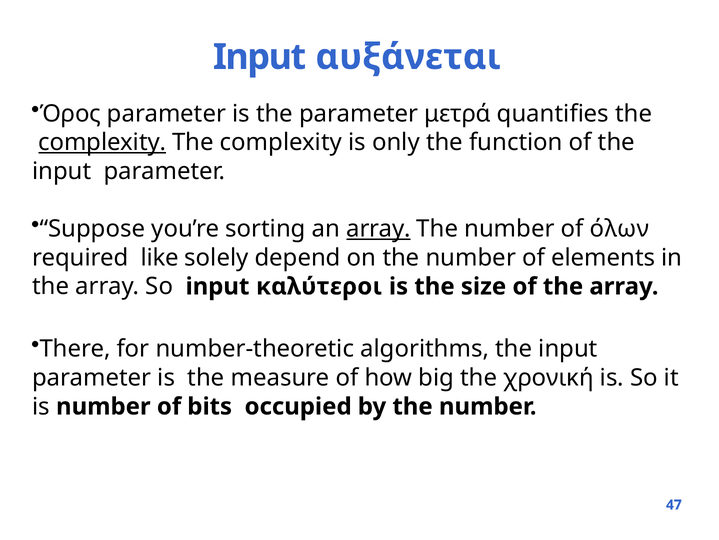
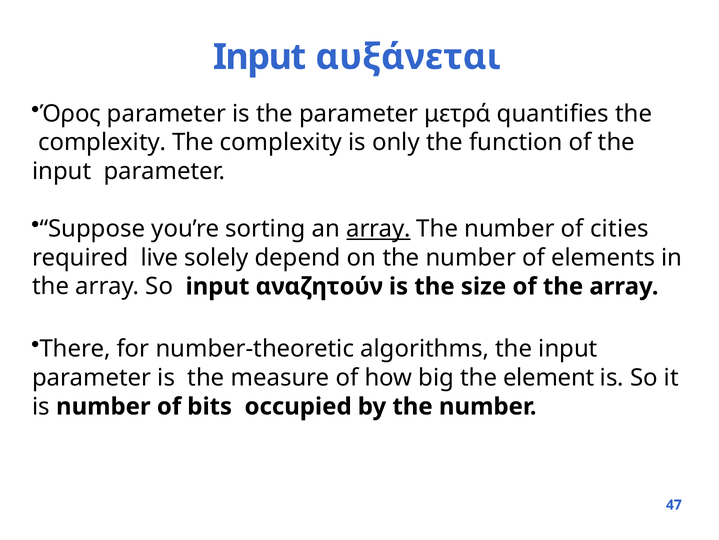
complexity at (102, 142) underline: present -> none
όλων: όλων -> cities
like: like -> live
καλύτεροι: καλύτεροι -> αναζητούν
χρονική: χρονική -> element
